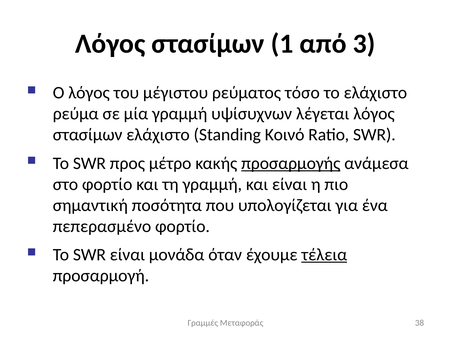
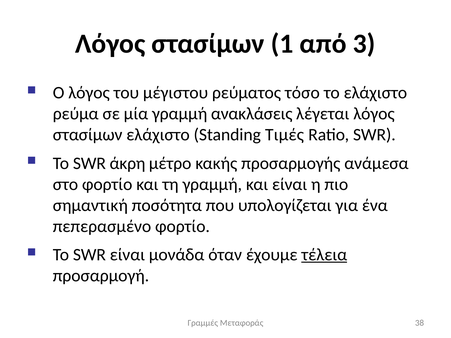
υψίσυχνων: υψίσυχνων -> ανακλάσεις
Κοινό: Κοινό -> Τιμές
προς: προς -> άκρη
προσαρμογής underline: present -> none
